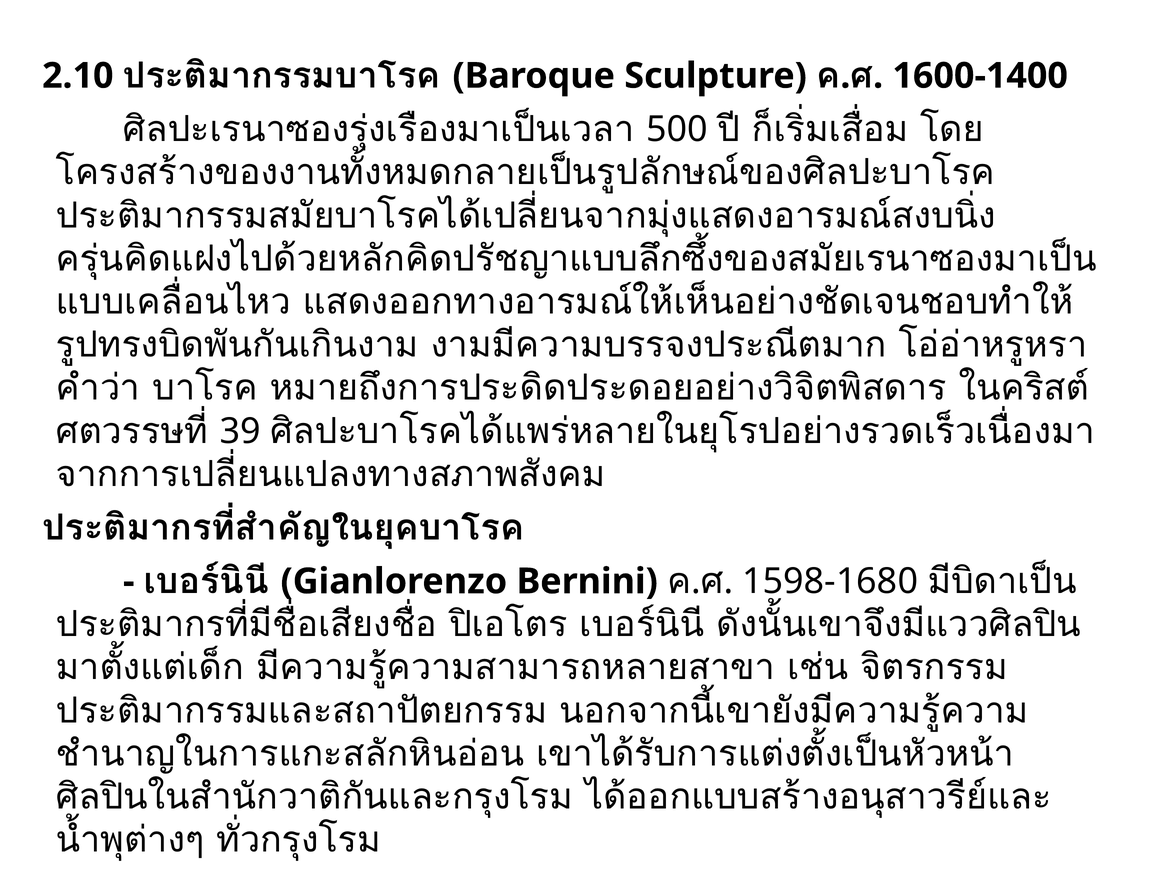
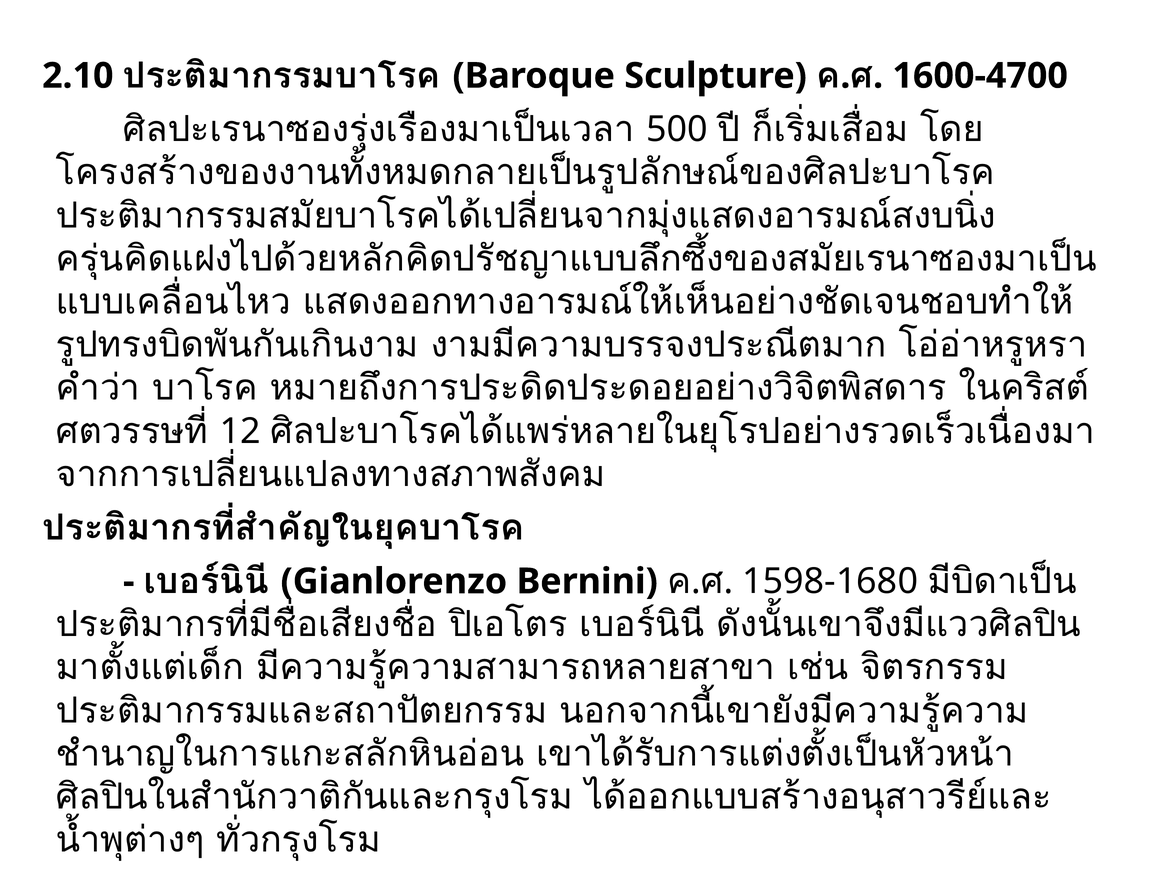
1600-1400: 1600-1400 -> 1600-4700
39: 39 -> 12
